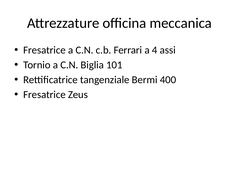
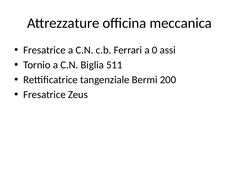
4: 4 -> 0
101: 101 -> 511
400: 400 -> 200
